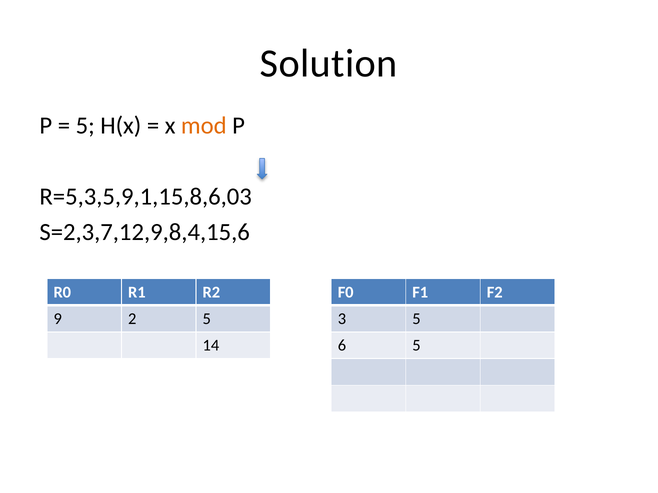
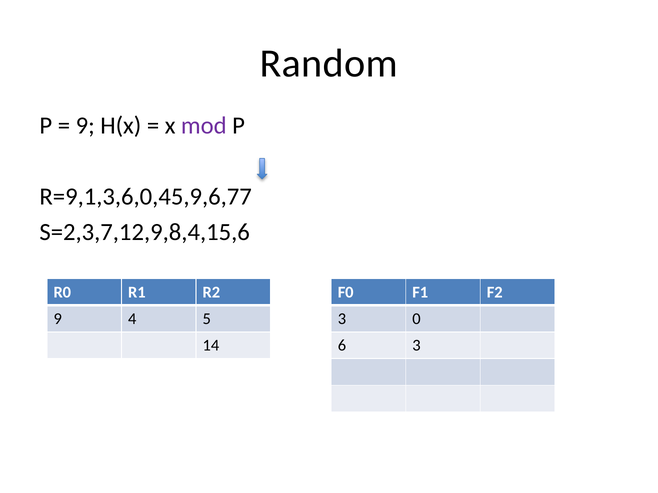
Solution: Solution -> Random
5 at (85, 126): 5 -> 9
mod colour: orange -> purple
R=5,3,5,9,1,15,8,6,03: R=5,3,5,9,1,15,8,6,03 -> R=9,1,3,6,0,45,9,6,77
2: 2 -> 4
3 5: 5 -> 0
6 5: 5 -> 3
